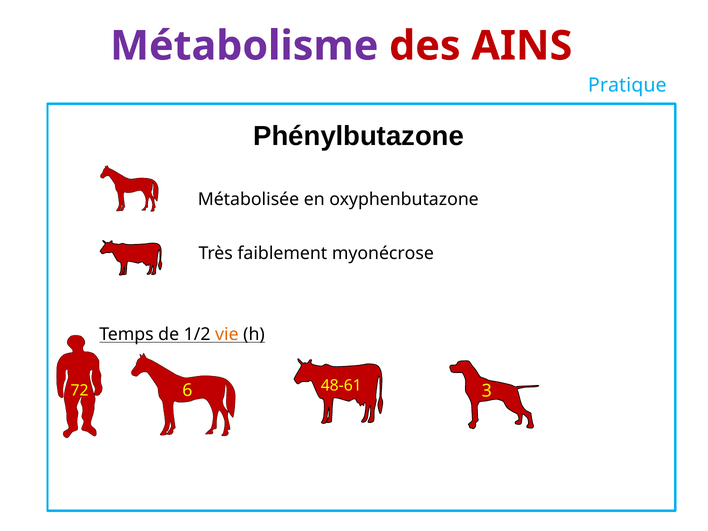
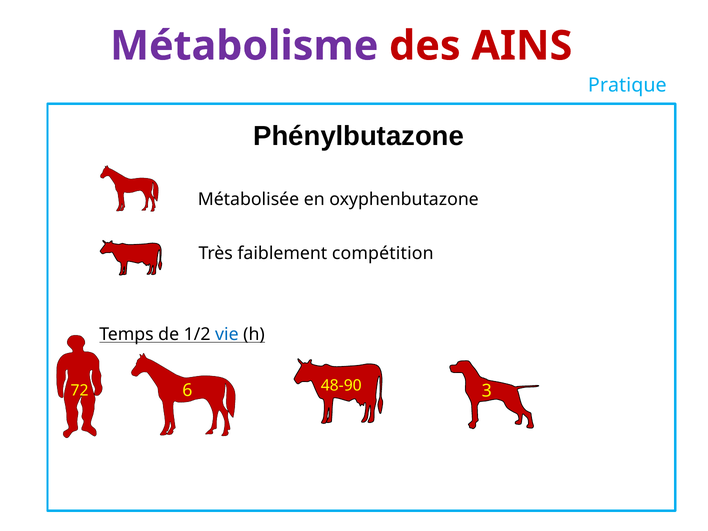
myonécrose: myonécrose -> compétition
vie colour: orange -> blue
48-61: 48-61 -> 48-90
